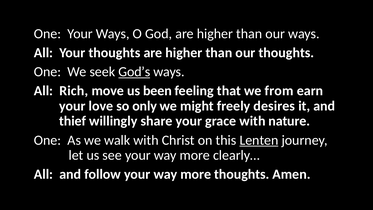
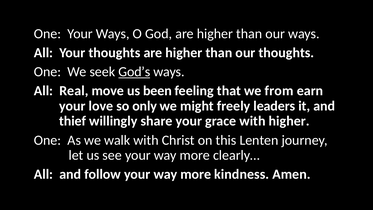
Rich: Rich -> Real
desires: desires -> leaders
with nature: nature -> higher
Lenten underline: present -> none
more thoughts: thoughts -> kindness
